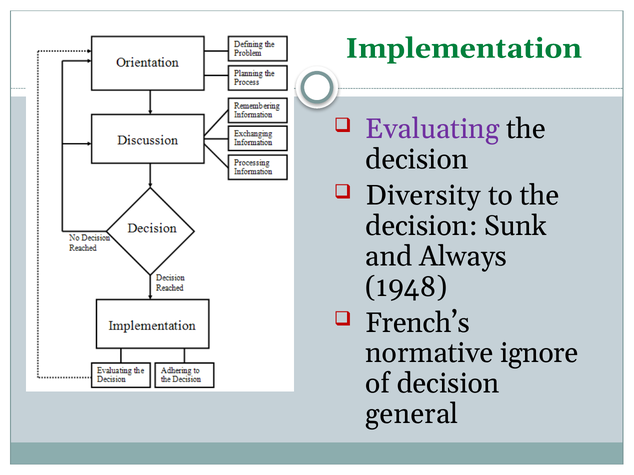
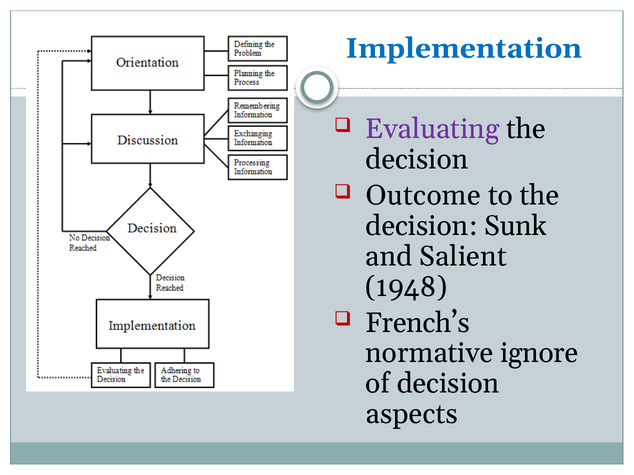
Implementation at (464, 48) colour: green -> blue
Diversity: Diversity -> Outcome
Always: Always -> Salient
general: general -> aspects
